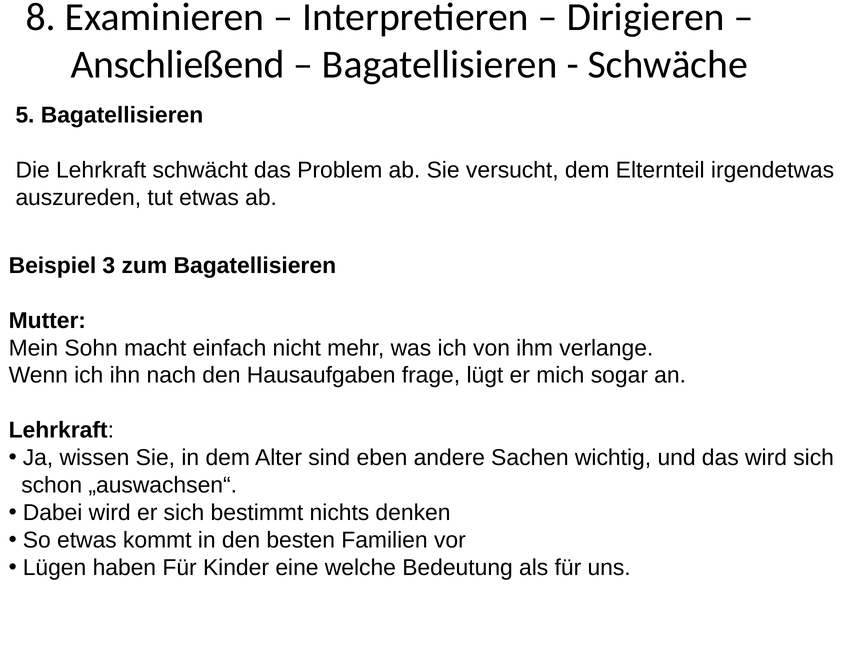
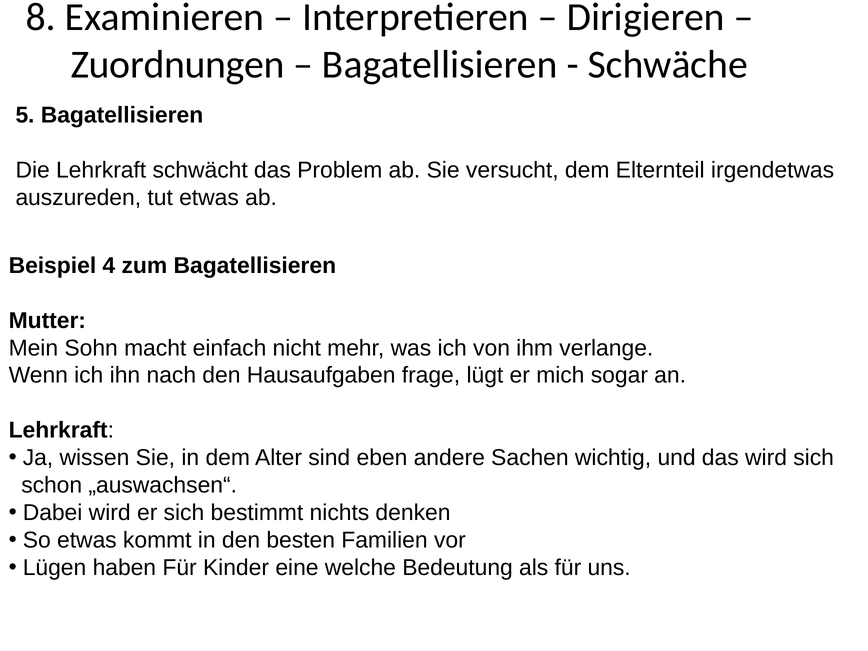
Anschließend: Anschließend -> Zuordnungen
3: 3 -> 4
